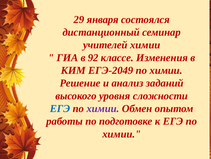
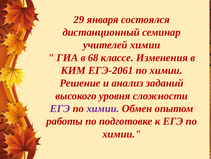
92: 92 -> 68
ЕГЭ-2049: ЕГЭ-2049 -> ЕГЭ-2061
ЕГЭ at (60, 108) colour: blue -> purple
